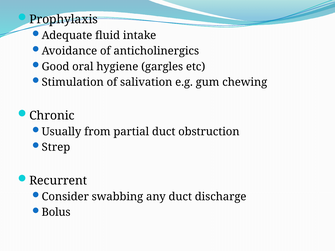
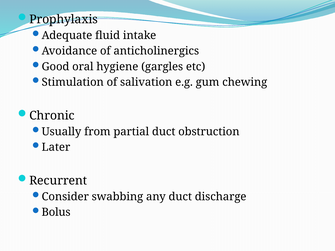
Strep: Strep -> Later
